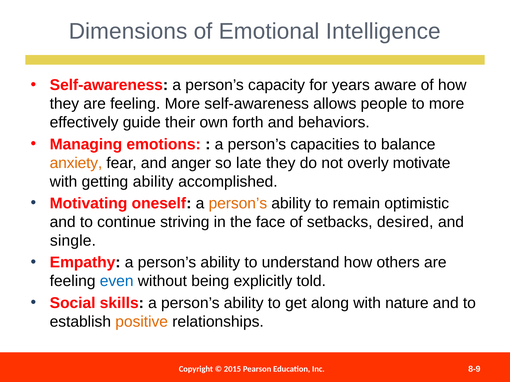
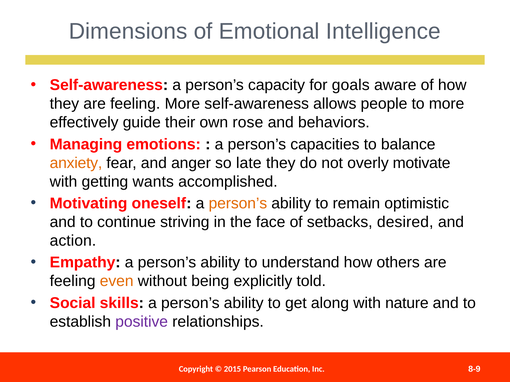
years: years -> goals
forth: forth -> rose
getting ability: ability -> wants
single: single -> action
even colour: blue -> orange
positive colour: orange -> purple
